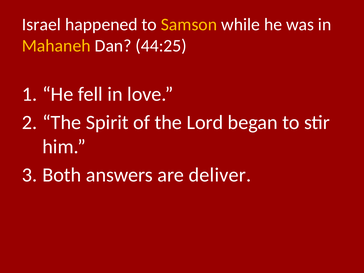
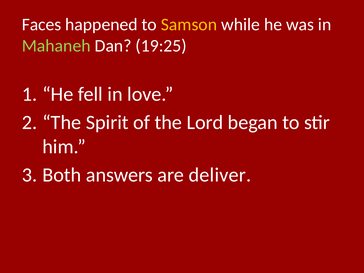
Israel: Israel -> Faces
Mahaneh colour: yellow -> light green
44:25: 44:25 -> 19:25
